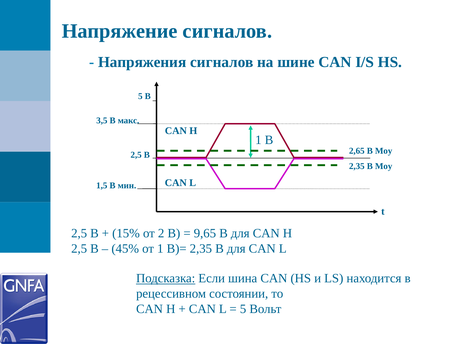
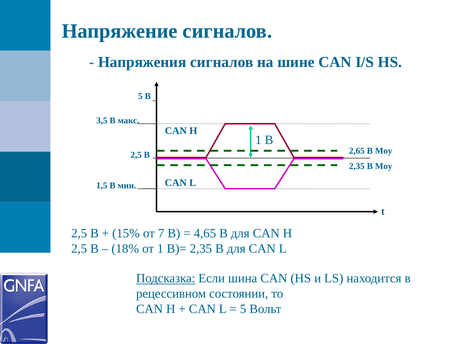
2: 2 -> 7
9,65: 9,65 -> 4,65
45%: 45% -> 18%
